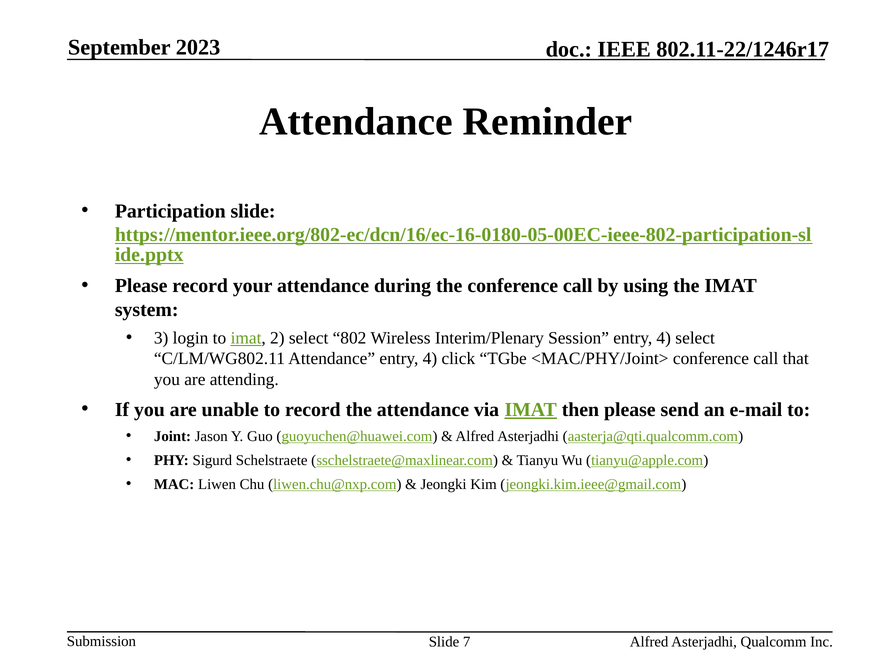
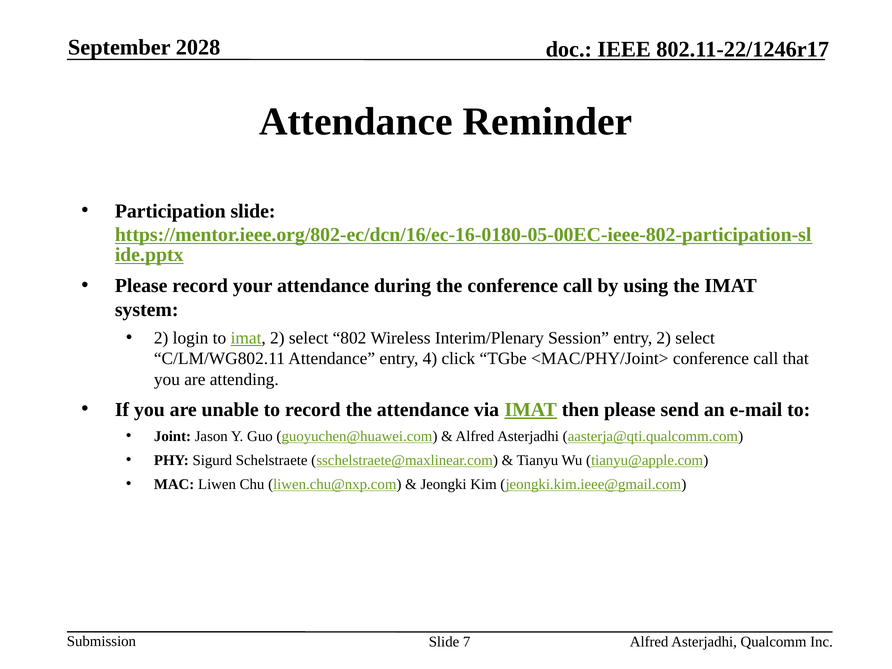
2023: 2023 -> 2028
3 at (161, 338): 3 -> 2
Session entry 4: 4 -> 2
